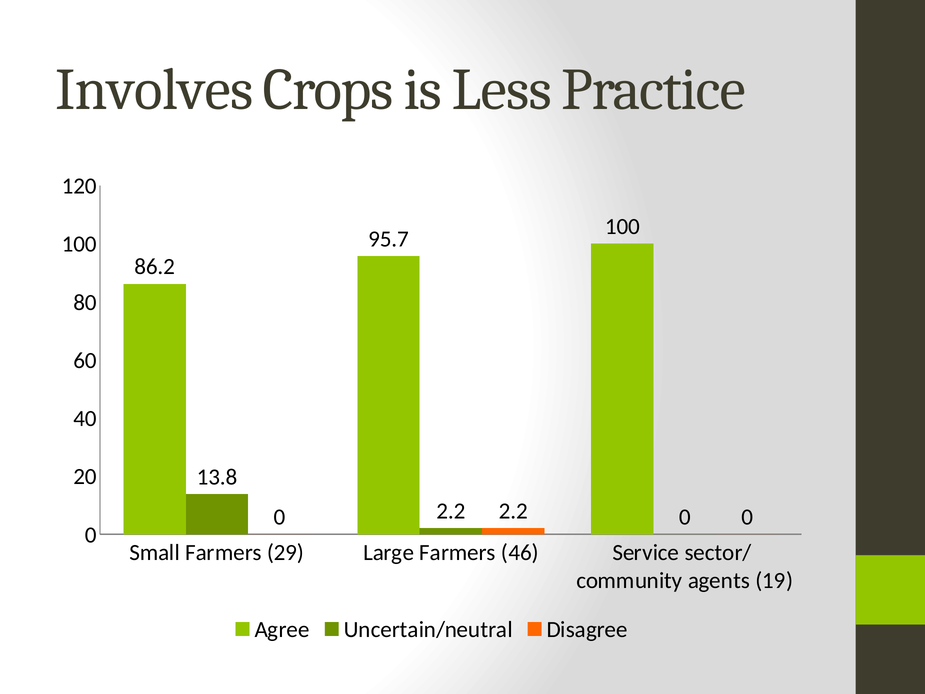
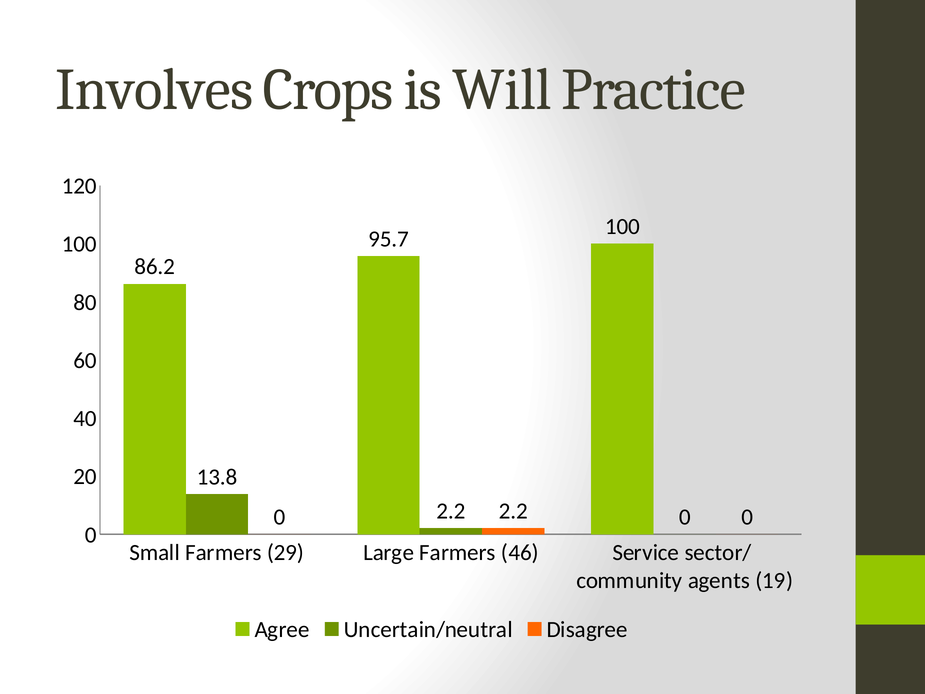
Less: Less -> Will
